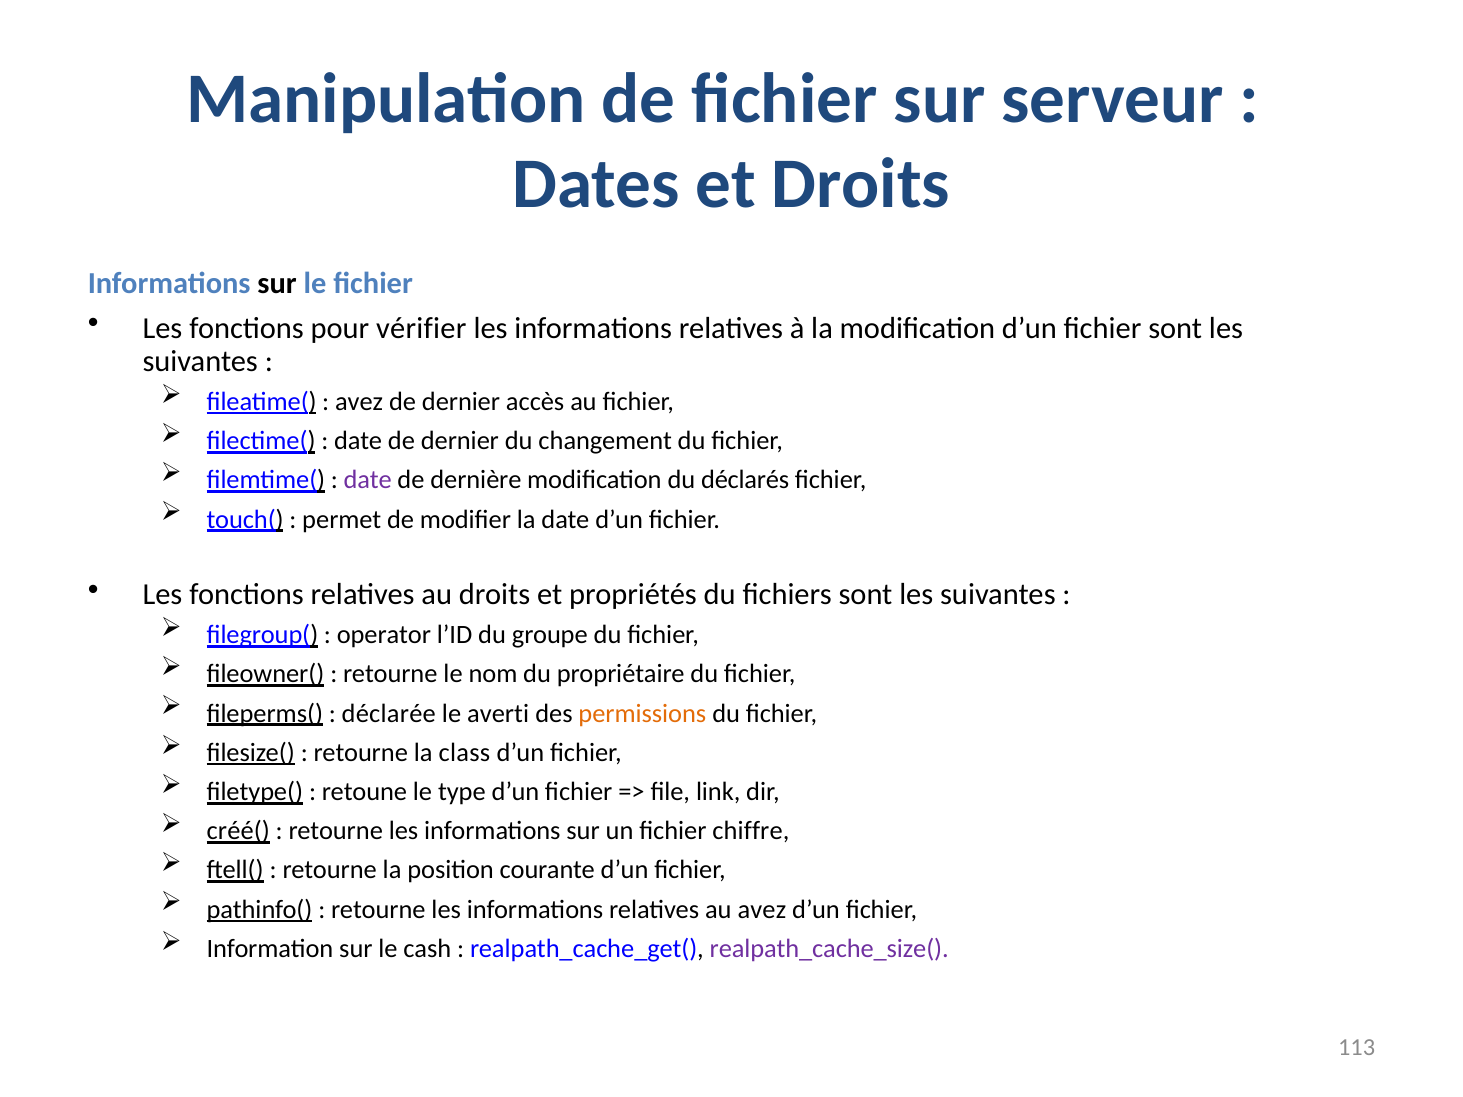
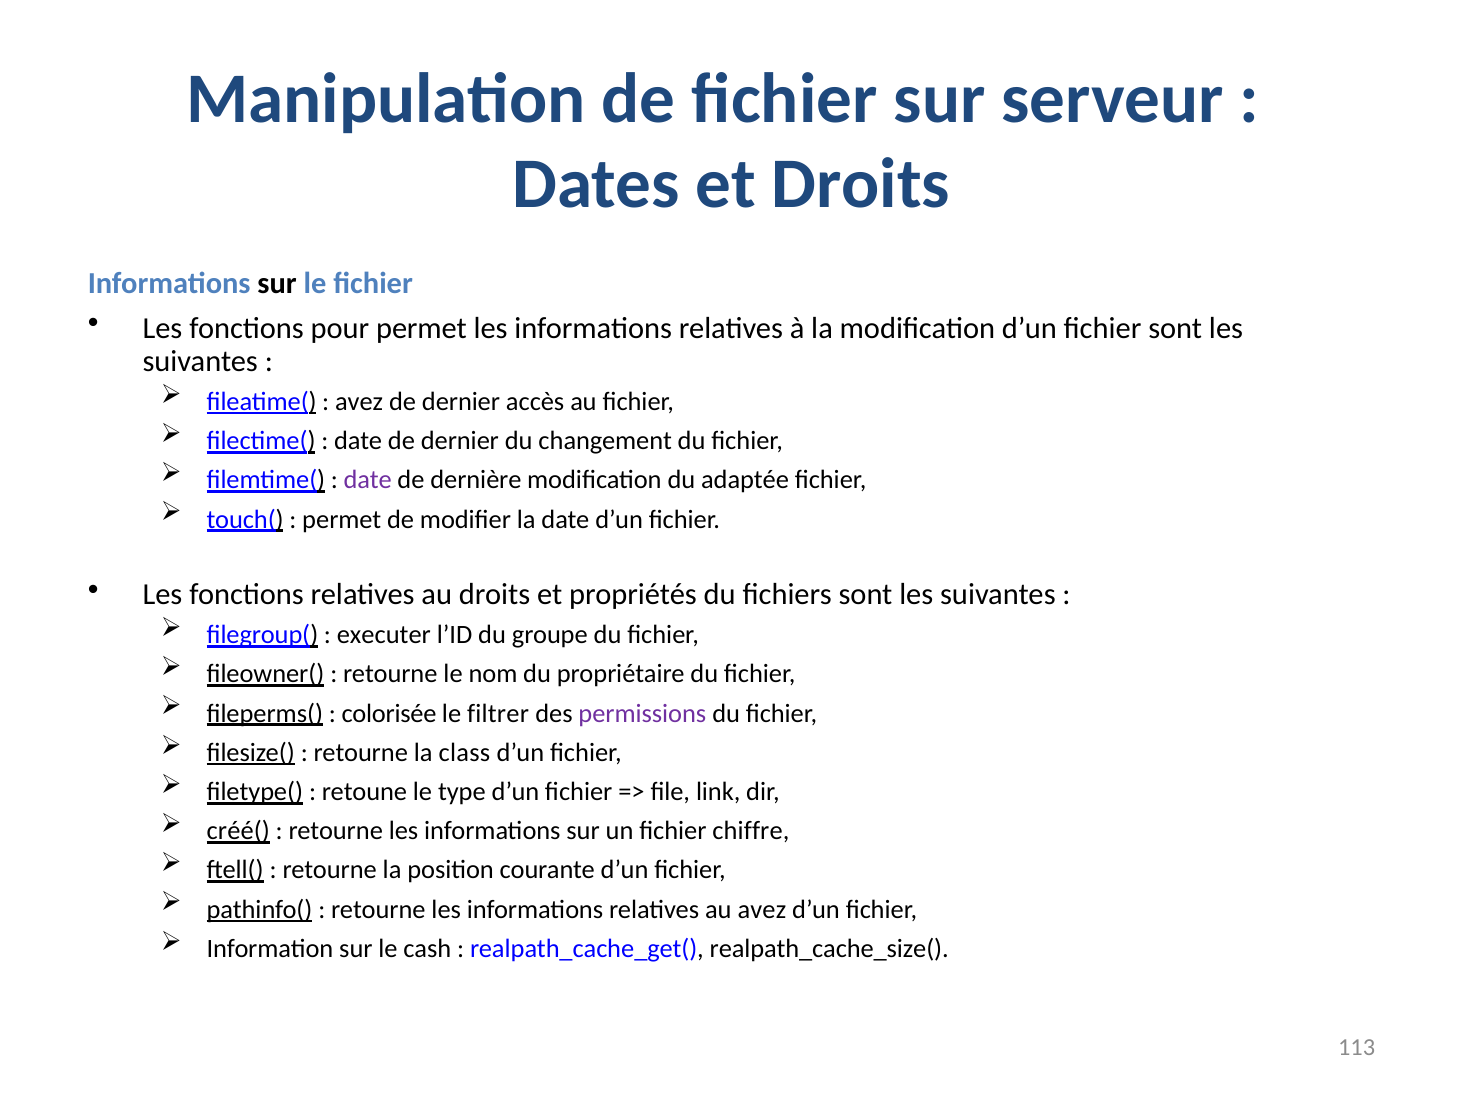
pour vérifier: vérifier -> permet
déclarés: déclarés -> adaptée
operator: operator -> executer
déclarée: déclarée -> colorisée
averti: averti -> filtrer
permissions colour: orange -> purple
realpath_cache_size( colour: purple -> black
